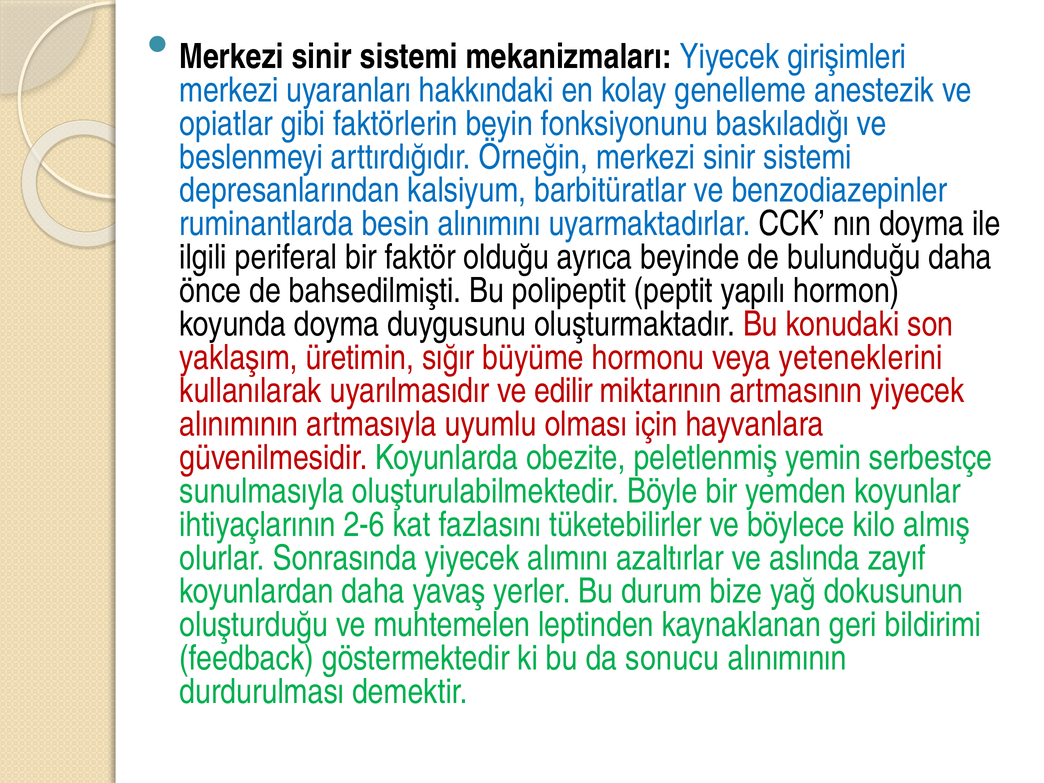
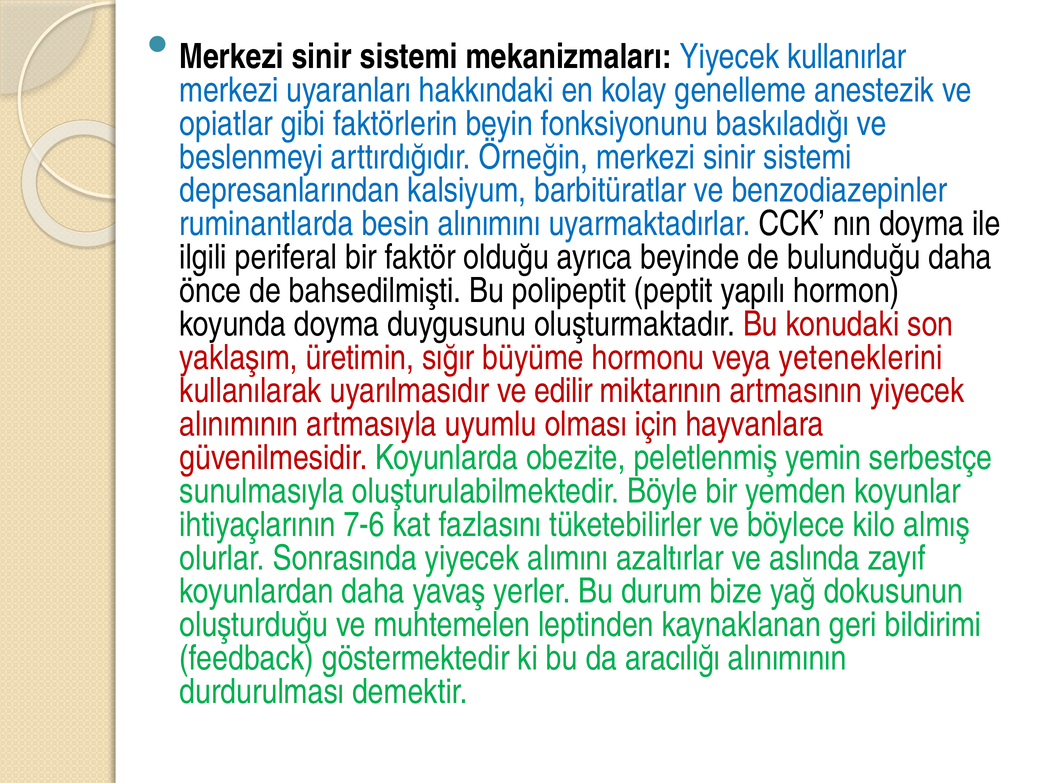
girişimleri: girişimleri -> kullanırlar
2-6: 2-6 -> 7-6
sonucu: sonucu -> aracılığı
